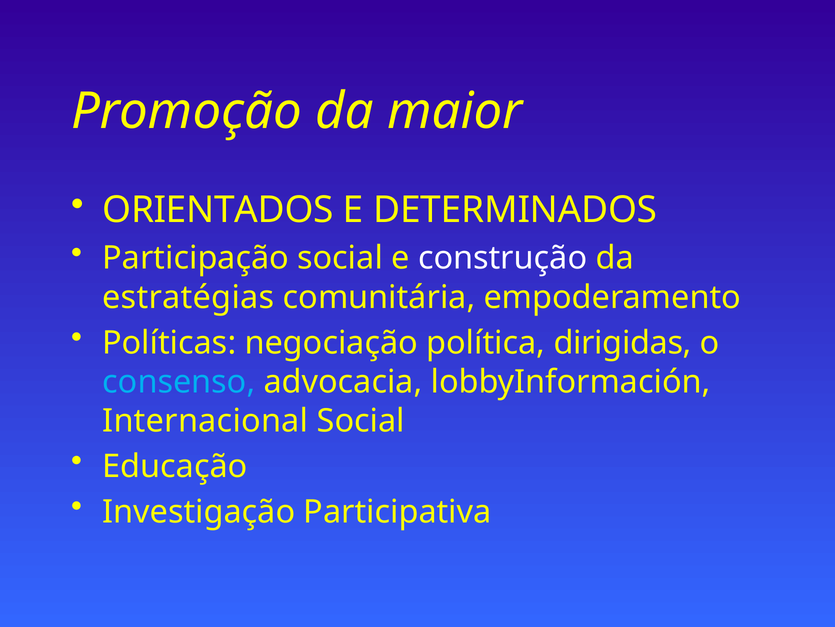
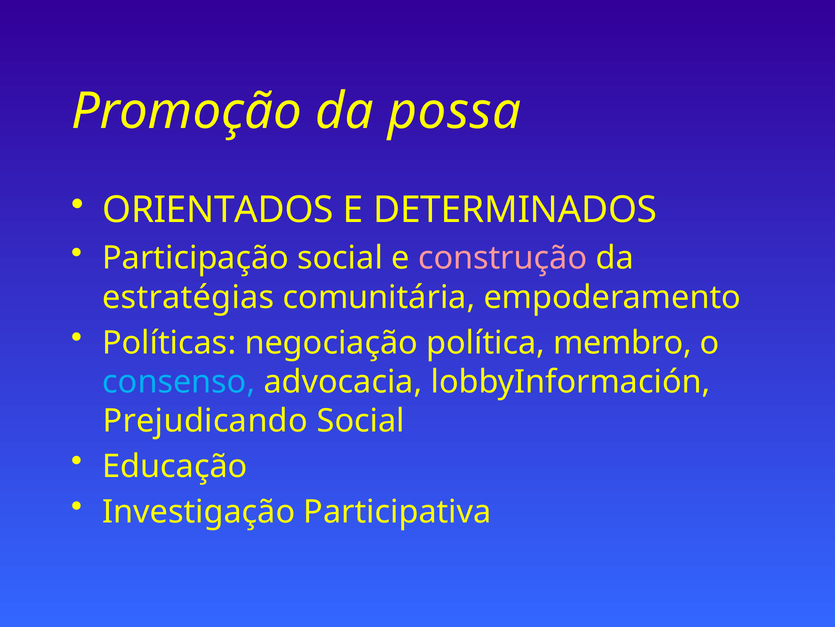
maior: maior -> possa
construção colour: white -> pink
dirigidas: dirigidas -> membro
Internacional: Internacional -> Prejudicando
